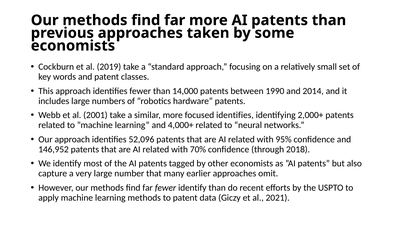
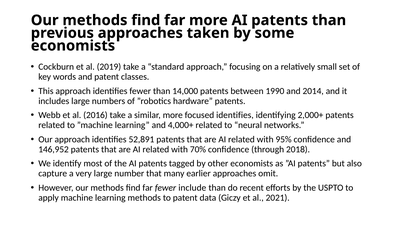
2001: 2001 -> 2016
52,096: 52,096 -> 52,891
fewer identify: identify -> include
